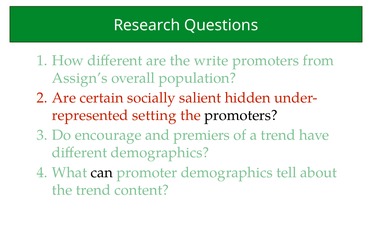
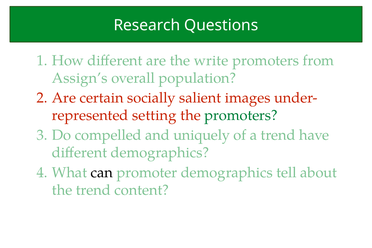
hidden: hidden -> images
promoters at (241, 115) colour: black -> green
encourage: encourage -> compelled
premiers: premiers -> uniquely
